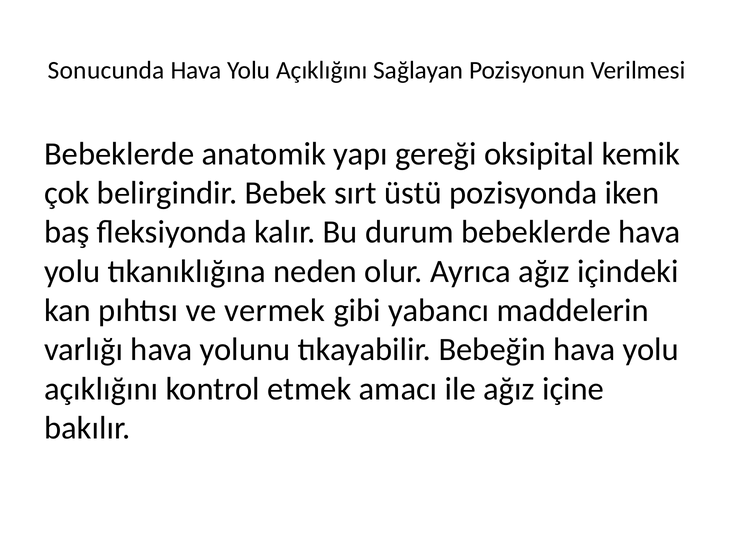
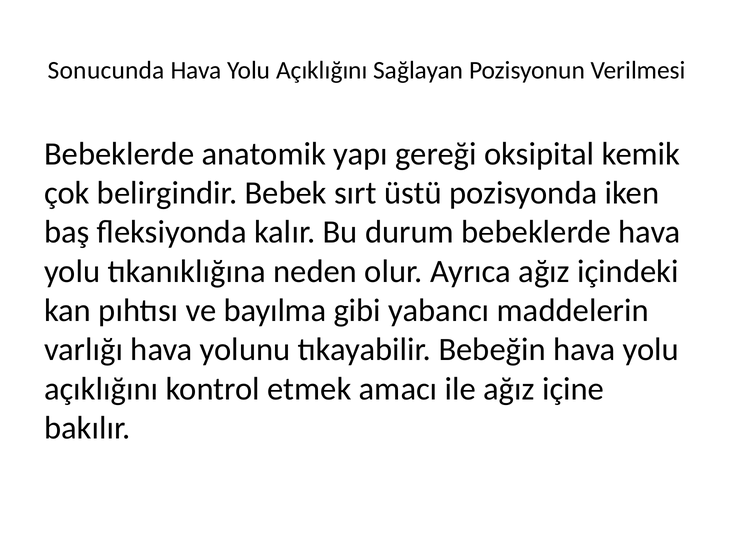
vermek: vermek -> bayılma
